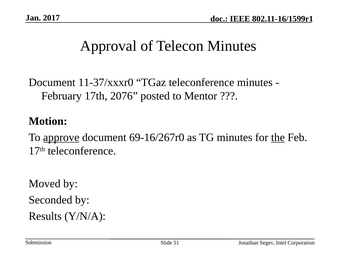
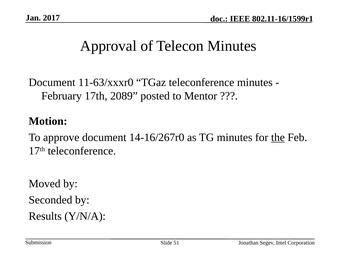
11-37/xxxr0: 11-37/xxxr0 -> 11-63/xxxr0
2076: 2076 -> 2089
approve underline: present -> none
69-16/267r0: 69-16/267r0 -> 14-16/267r0
